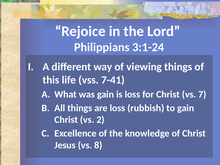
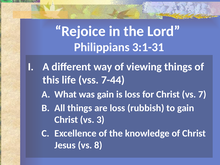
3:1-24: 3:1-24 -> 3:1-31
7-41: 7-41 -> 7-44
2: 2 -> 3
